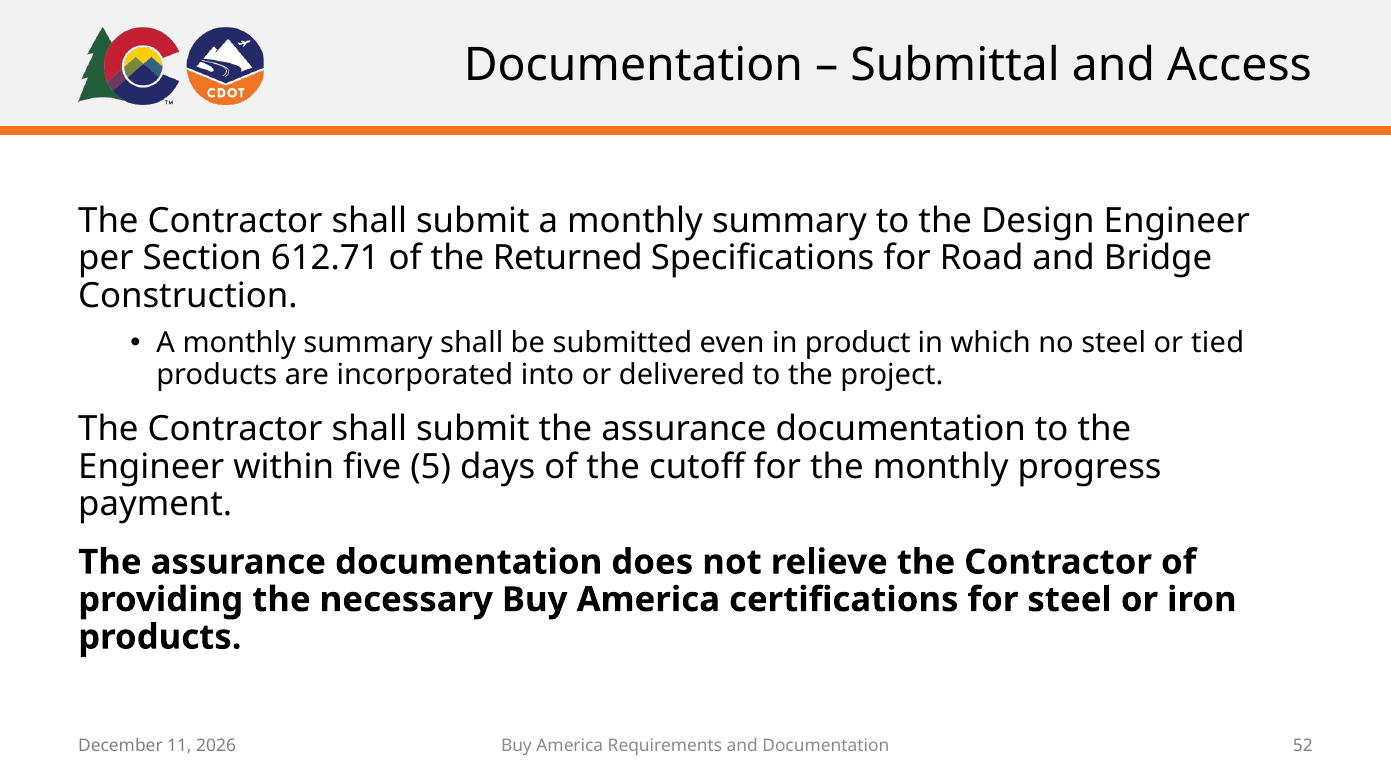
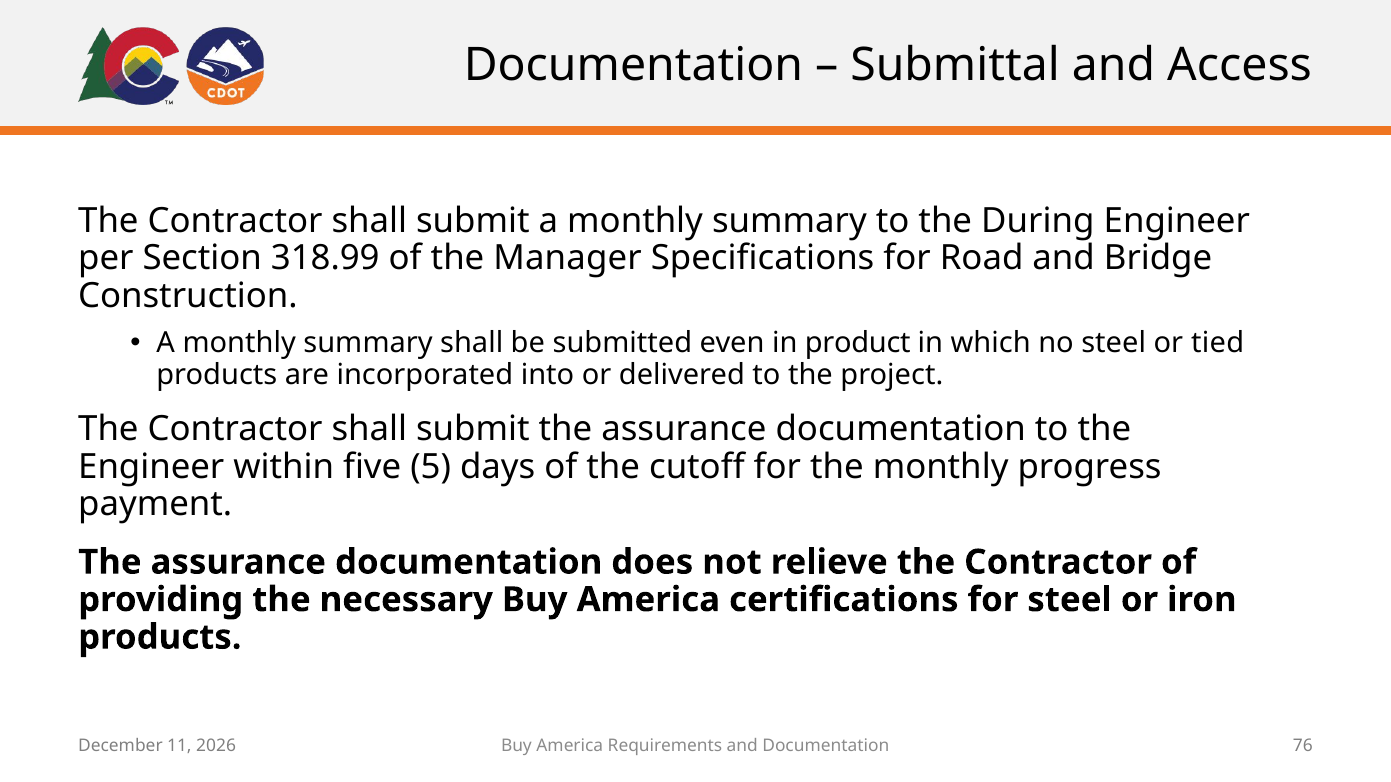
Design: Design -> During
612.71: 612.71 -> 318.99
Returned: Returned -> Manager
52: 52 -> 76
